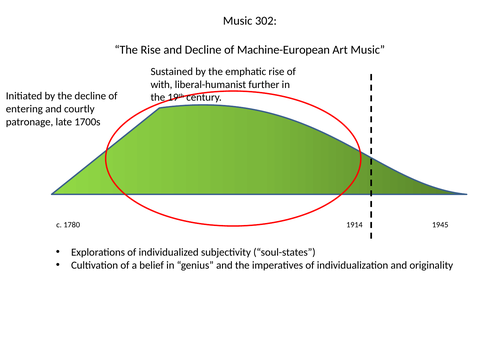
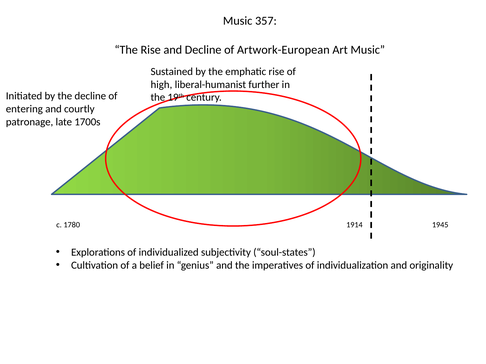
302: 302 -> 357
Machine-European: Machine-European -> Artwork-European
with: with -> high
